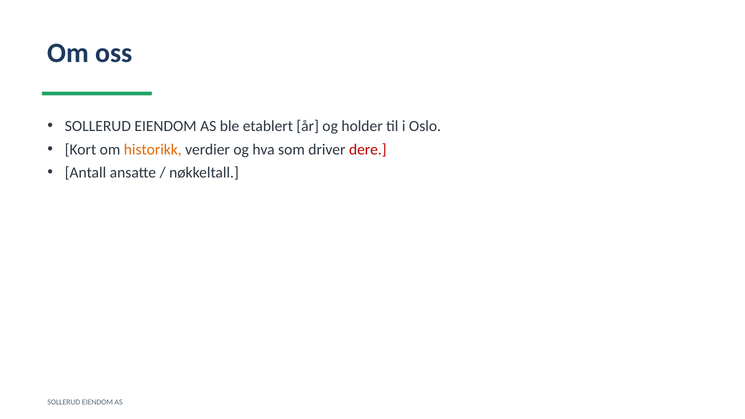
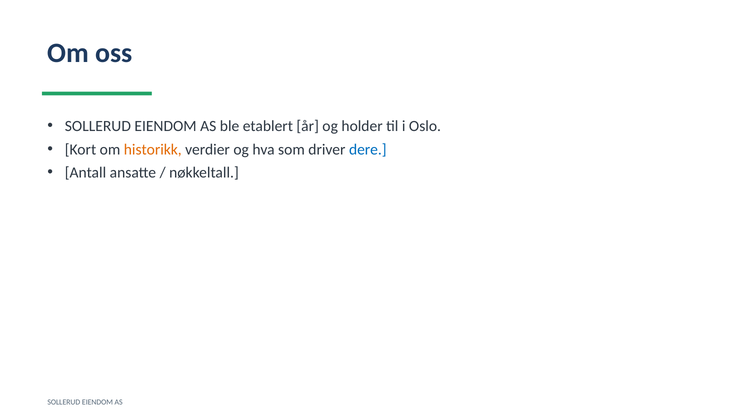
dere colour: red -> blue
